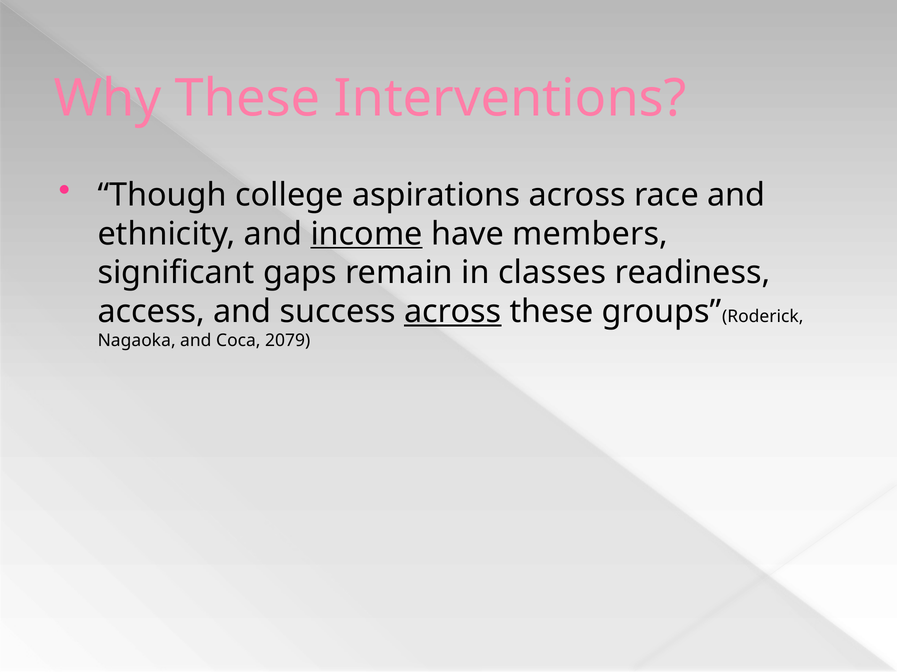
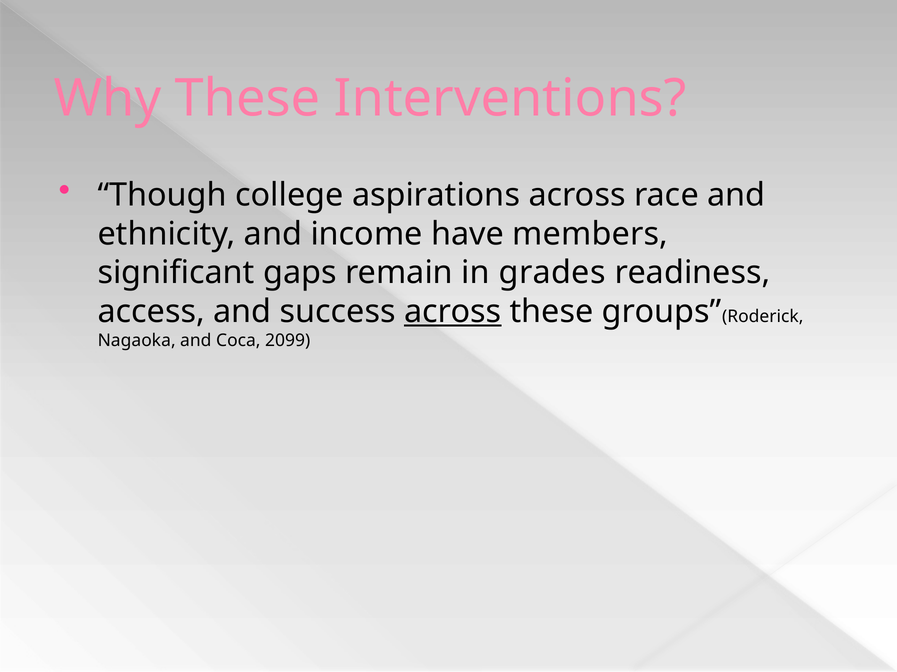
income underline: present -> none
classes: classes -> grades
2079: 2079 -> 2099
